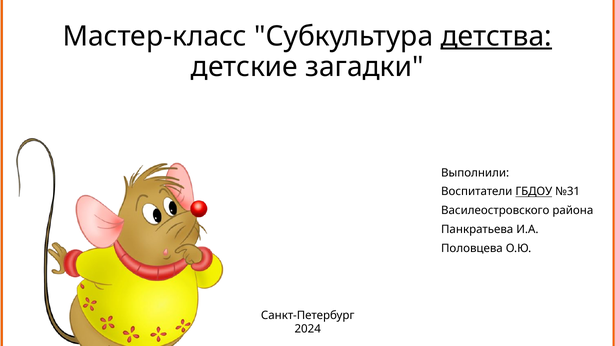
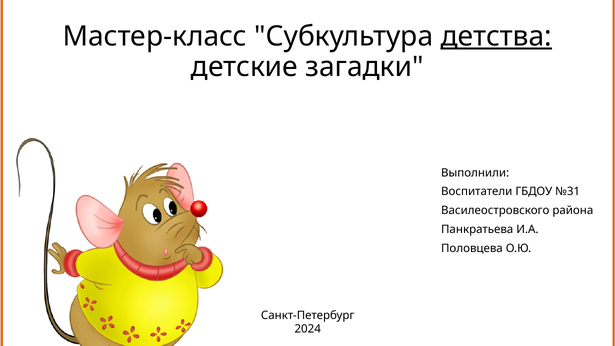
ГБДОУ underline: present -> none
